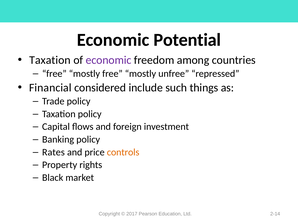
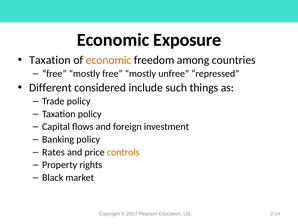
Potential: Potential -> Exposure
economic at (109, 60) colour: purple -> orange
Financial: Financial -> Different
